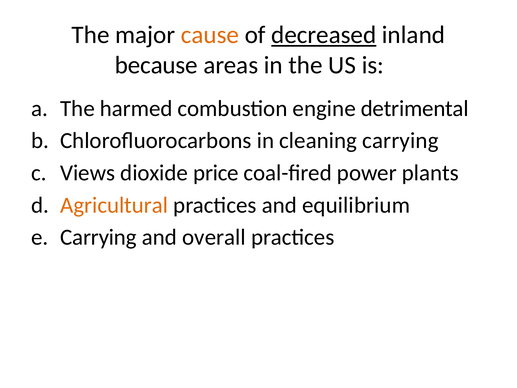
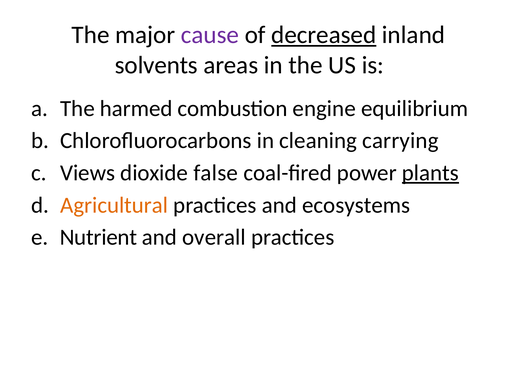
cause colour: orange -> purple
because: because -> solvents
detrimental: detrimental -> equilibrium
price: price -> false
plants underline: none -> present
equilibrium: equilibrium -> ecosystems
Carrying at (98, 237): Carrying -> Nutrient
